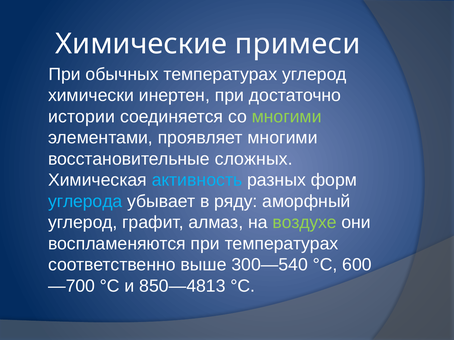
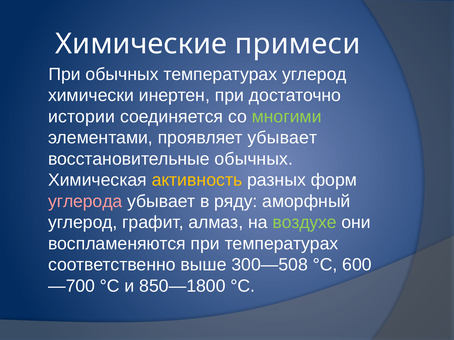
проявляет многими: многими -> убывает
восстановительные сложных: сложных -> обычных
активность colour: light blue -> yellow
углерода colour: light blue -> pink
300—540: 300—540 -> 300—508
850—4813: 850—4813 -> 850—1800
